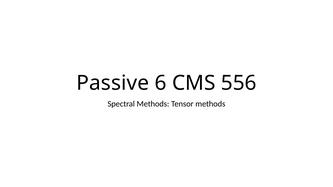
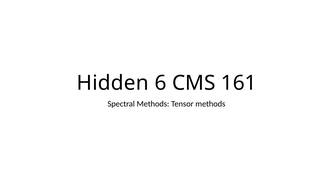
Passive: Passive -> Hidden
556: 556 -> 161
